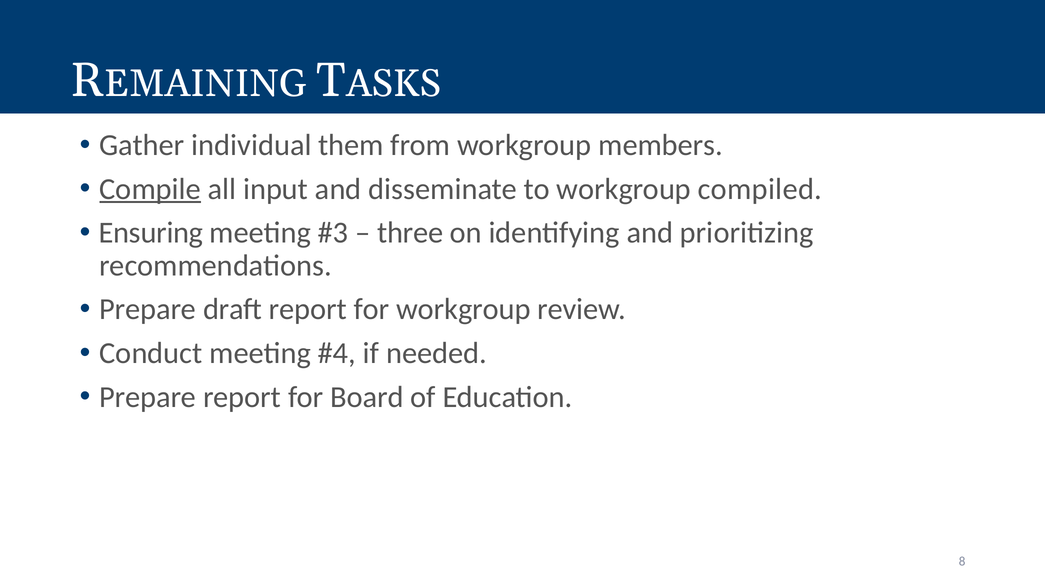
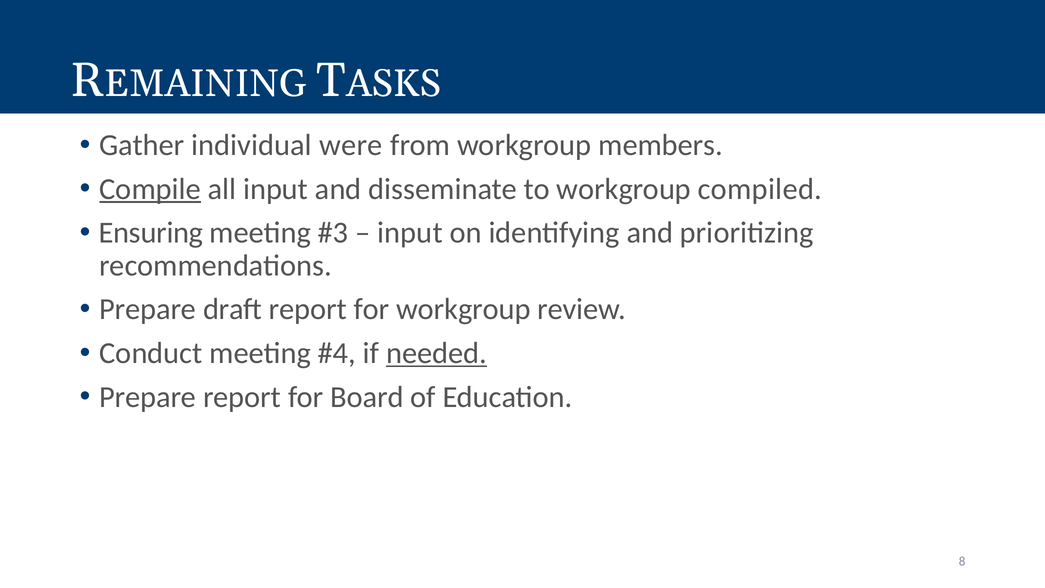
them: them -> were
three at (410, 233): three -> input
needed underline: none -> present
